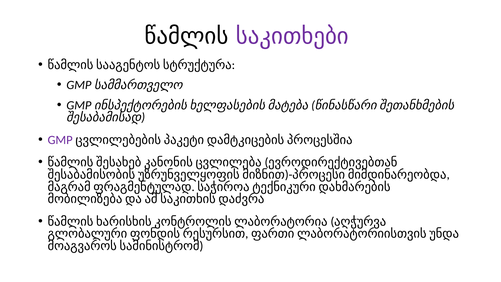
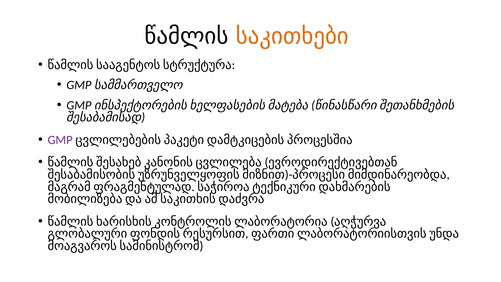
საკითხები colour: purple -> orange
